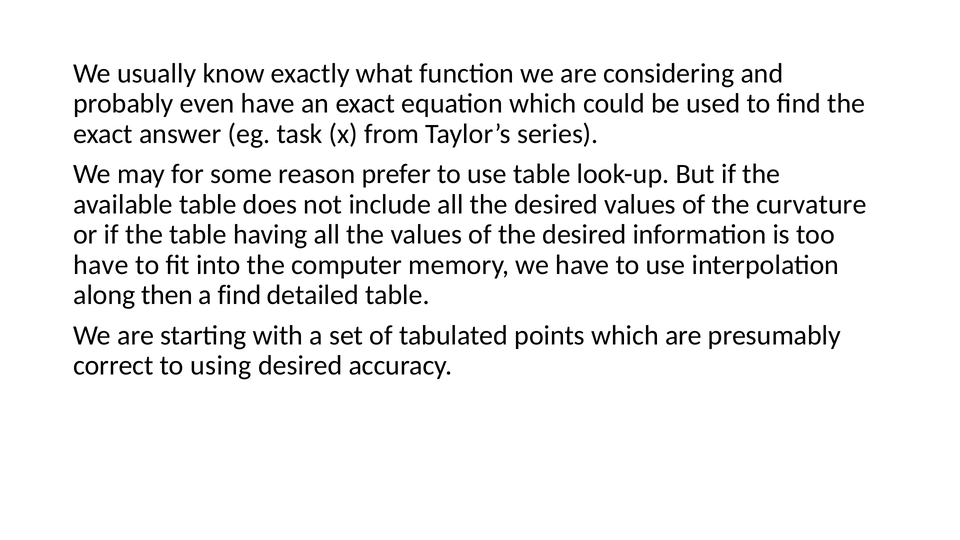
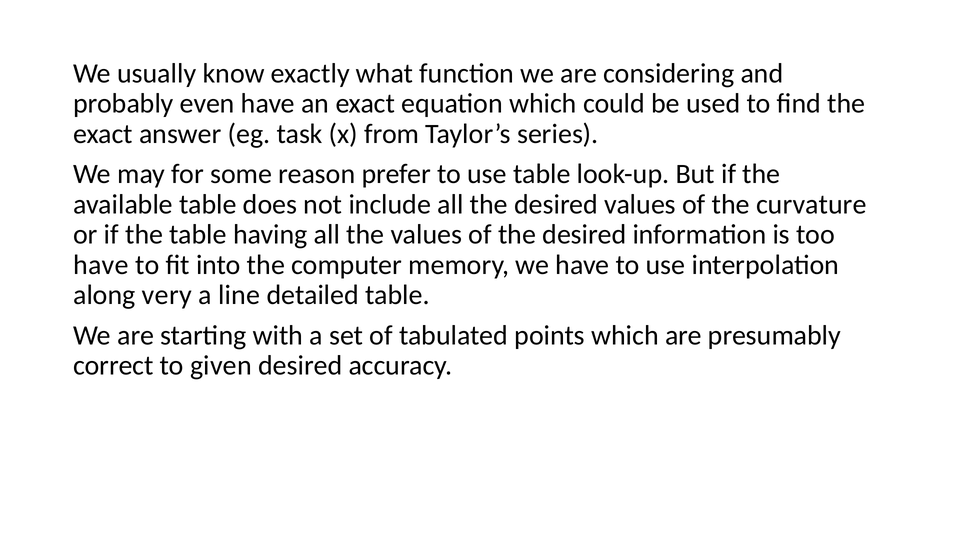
then: then -> very
a find: find -> line
using: using -> given
